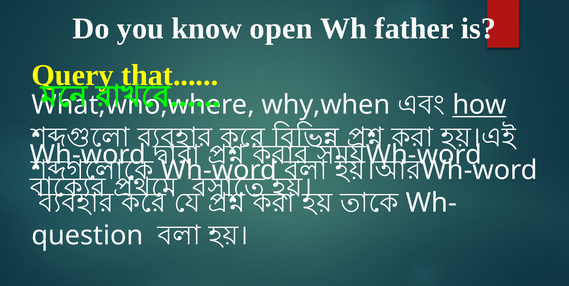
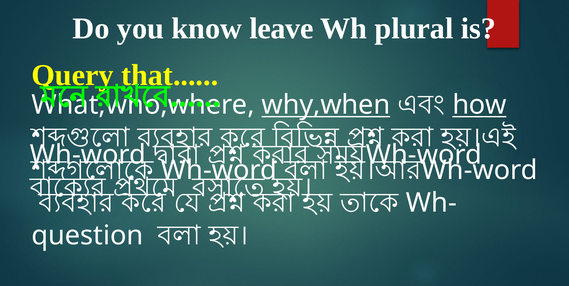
open: open -> leave
father: father -> plural
why,when underline: none -> present
